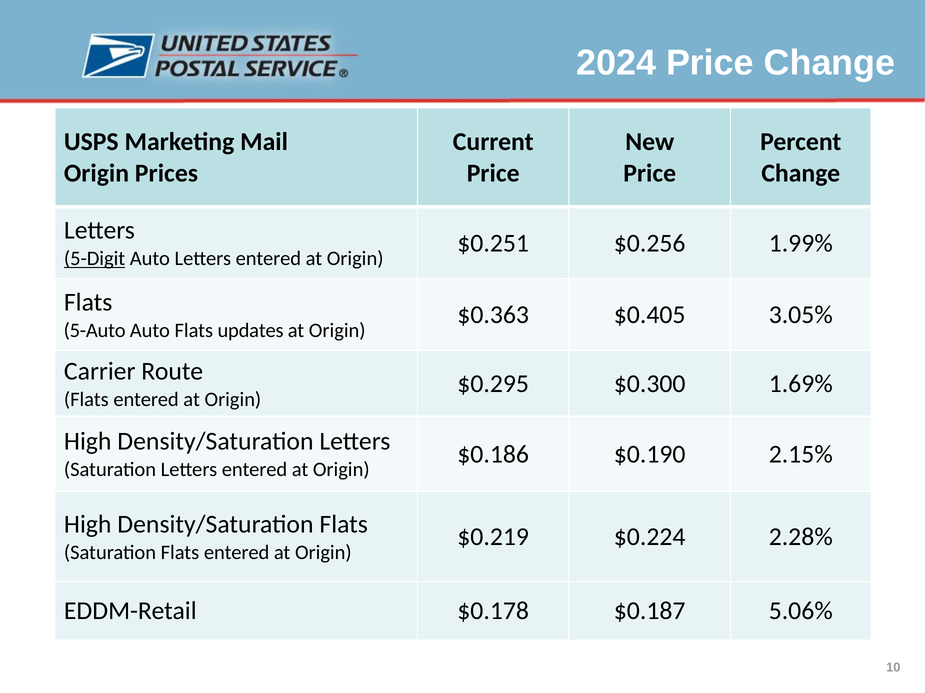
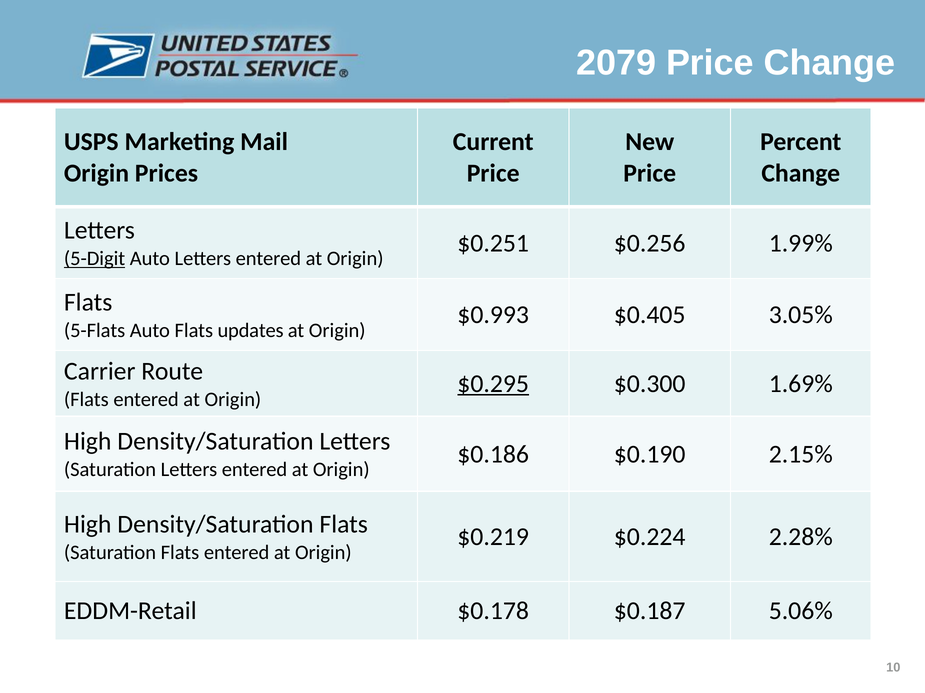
2024: 2024 -> 2079
$0.363: $0.363 -> $0.993
5-Auto: 5-Auto -> 5-Flats
$0.295 underline: none -> present
